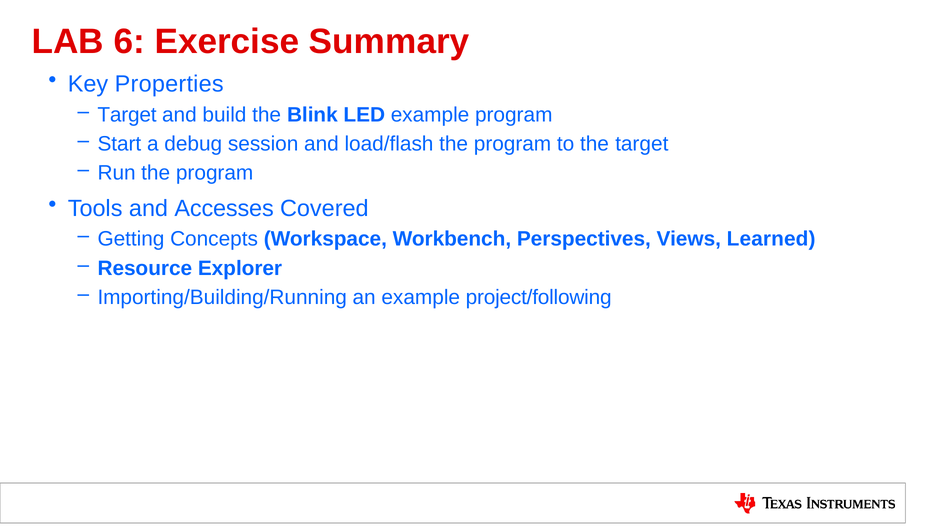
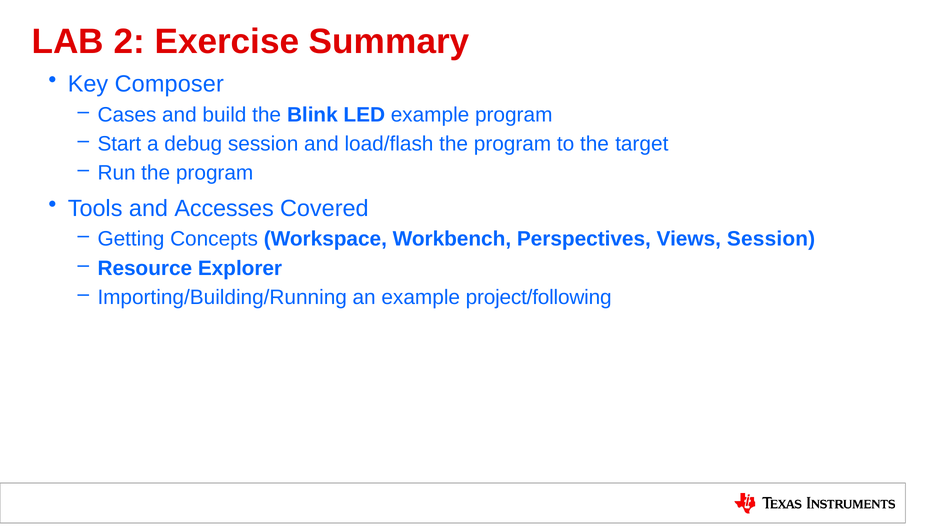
6: 6 -> 2
Properties: Properties -> Composer
Target at (127, 115): Target -> Cases
Views Learned: Learned -> Session
